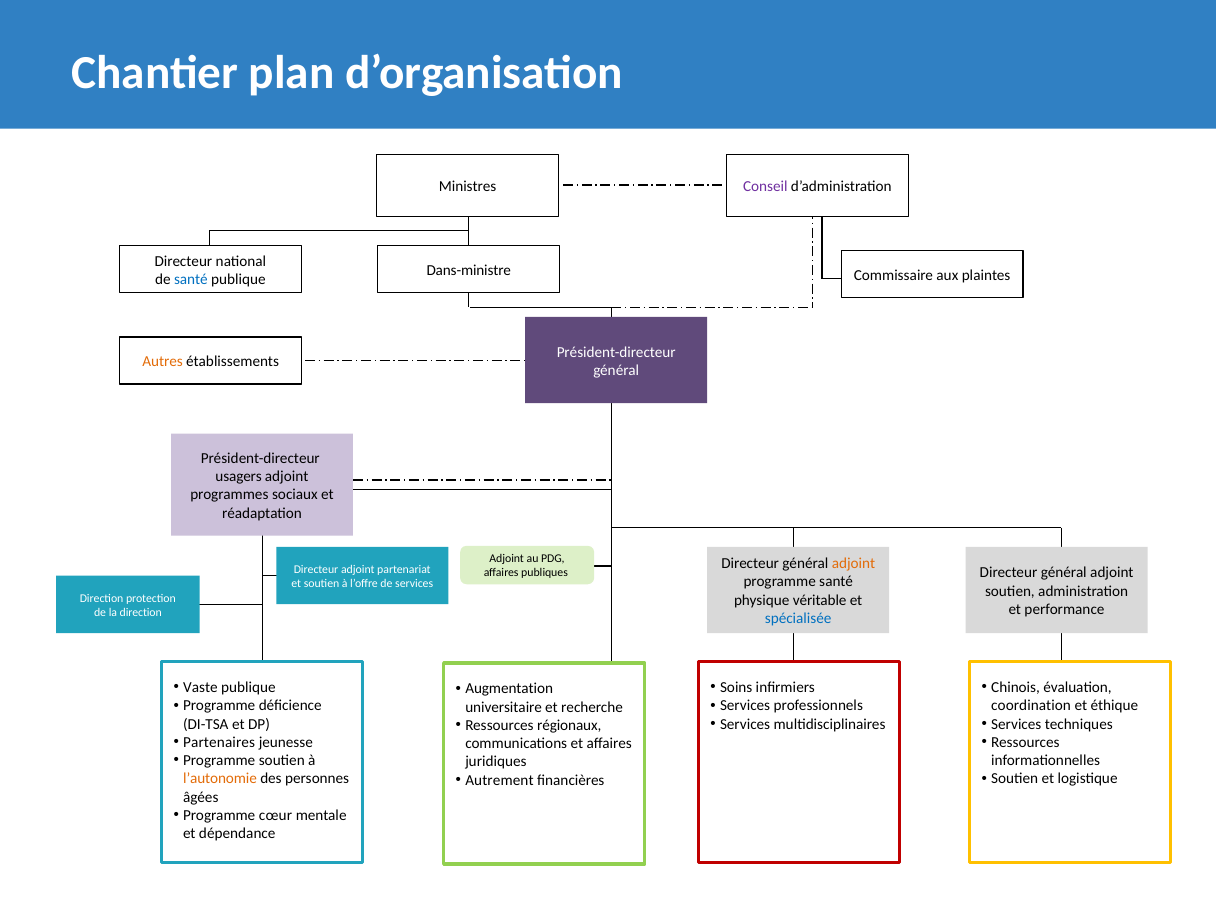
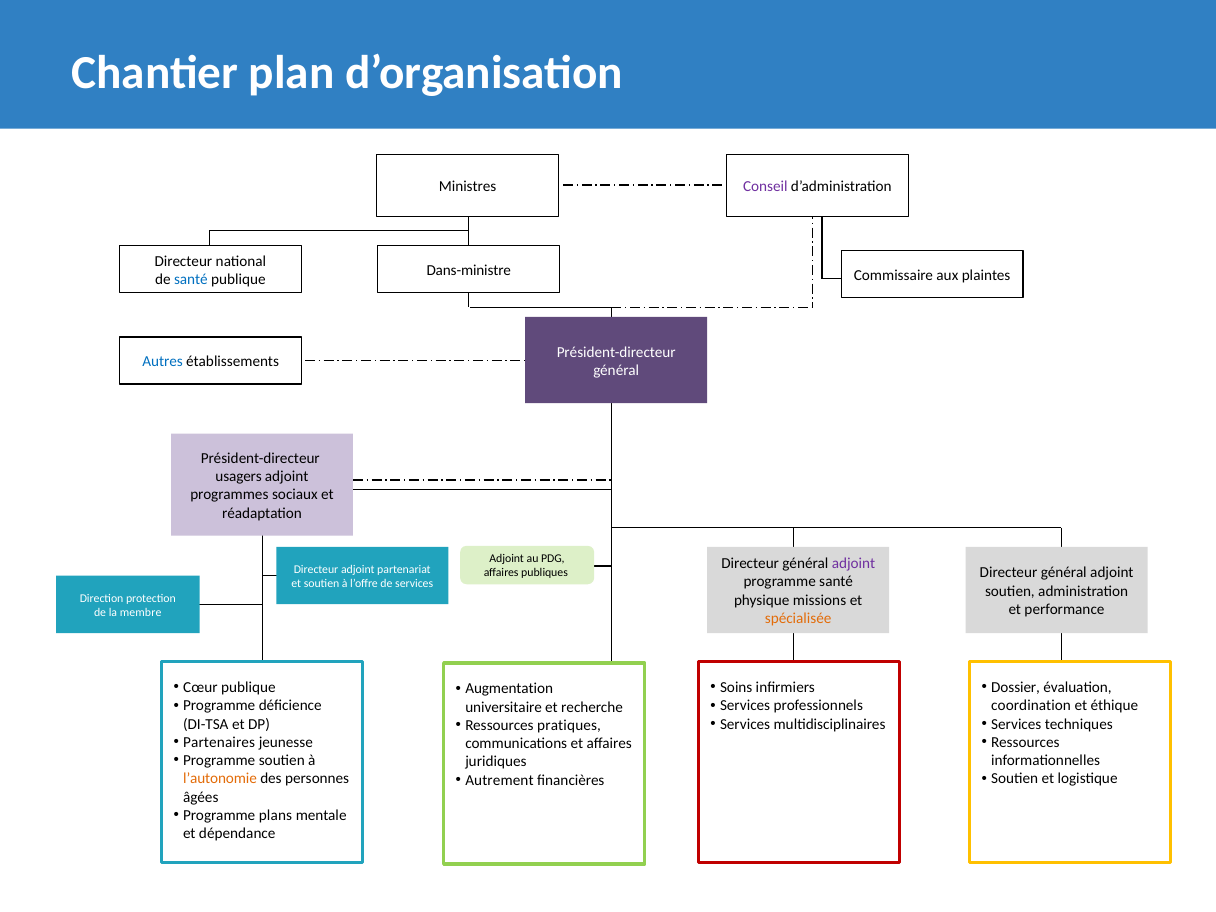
Autres colour: orange -> blue
adjoint at (853, 564) colour: orange -> purple
véritable: véritable -> missions
la direction: direction -> membre
spécialisée colour: blue -> orange
Vaste: Vaste -> Cœur
Chinois: Chinois -> Dossier
régionaux: régionaux -> pratiques
cœur: cœur -> plans
